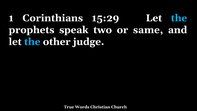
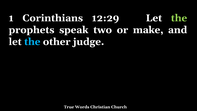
15:29: 15:29 -> 12:29
the at (179, 18) colour: light blue -> light green
same: same -> make
